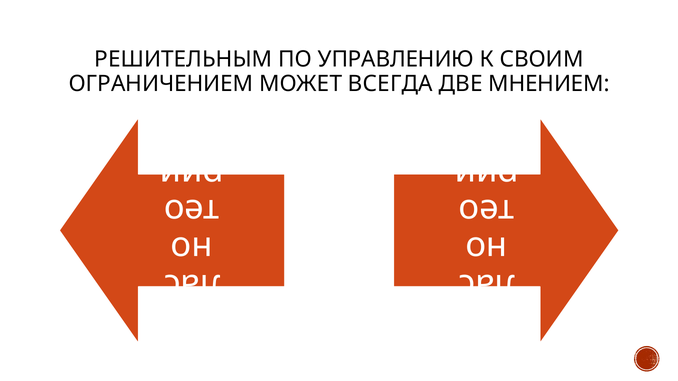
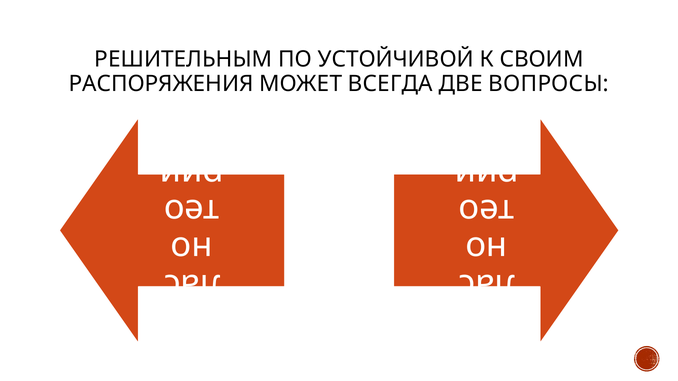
УПРАВЛЕНИЮ: УПРАВЛЕНИЮ -> УСТОЙЧИВОЙ
ОГРАНИЧЕНИЕМ: ОГРАНИЧЕНИЕМ -> РАСПОРЯЖЕНИЯ
МНЕНИЕМ: МНЕНИЕМ -> ВОПРОСЫ
